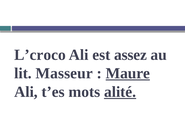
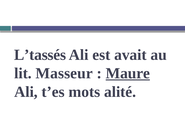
L’croco: L’croco -> L’tassés
assez: assez -> avait
alité underline: present -> none
